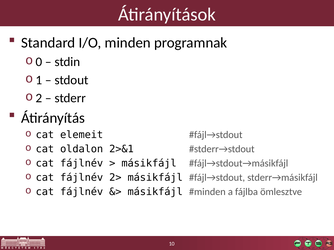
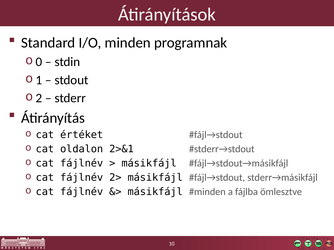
elemeit: elemeit -> értéket
